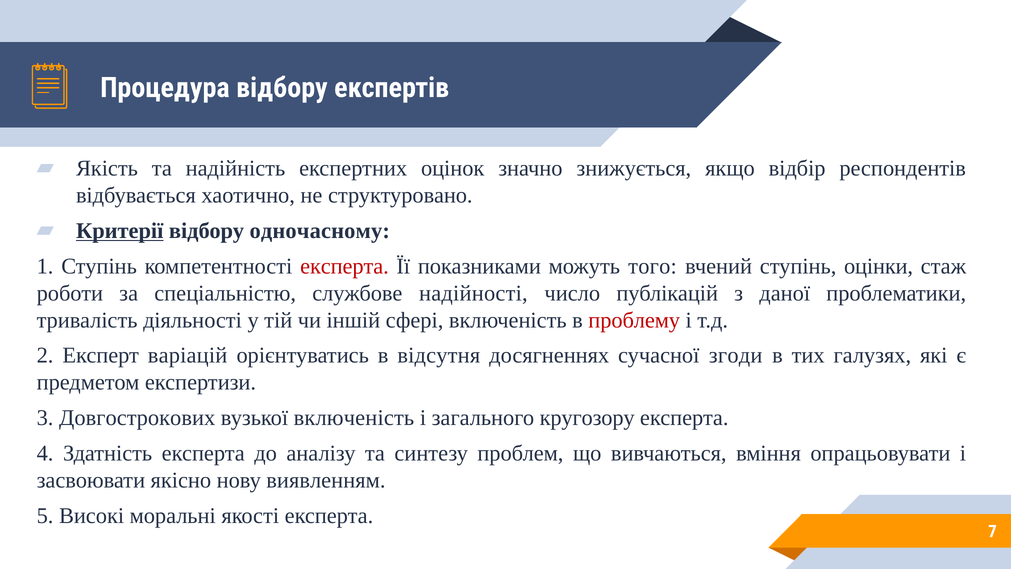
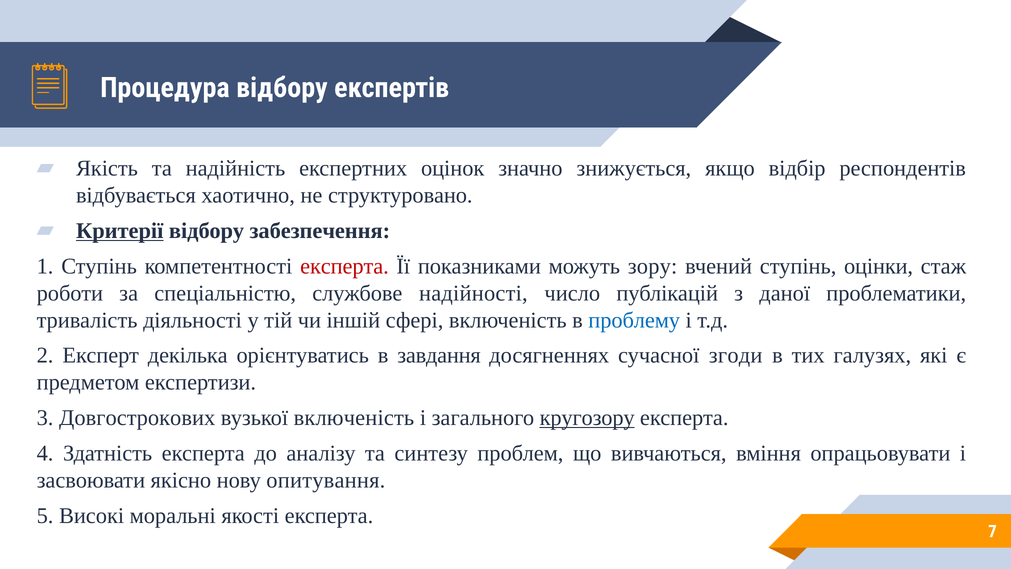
одночасному: одночасному -> забезпечення
того: того -> зору
проблему colour: red -> blue
варіацій: варіацій -> декілька
відсутня: відсутня -> завдання
кругозору underline: none -> present
виявленням: виявленням -> опитування
